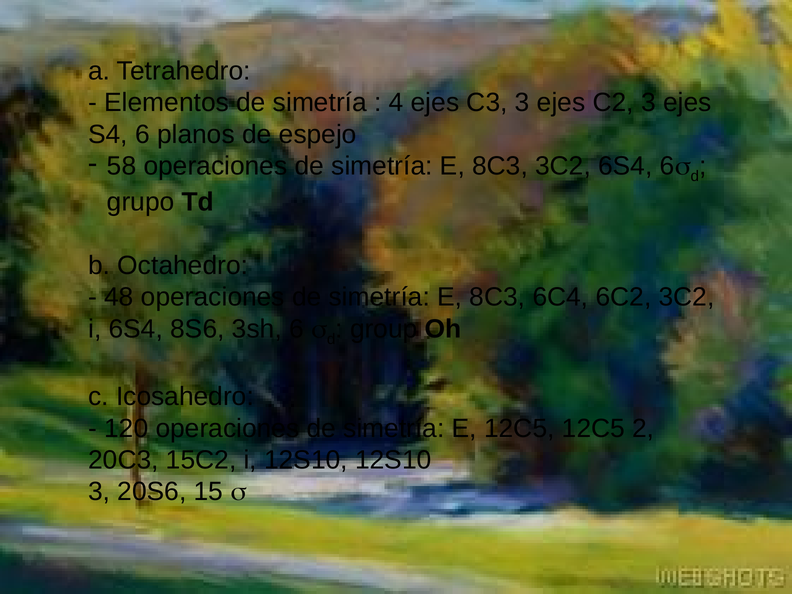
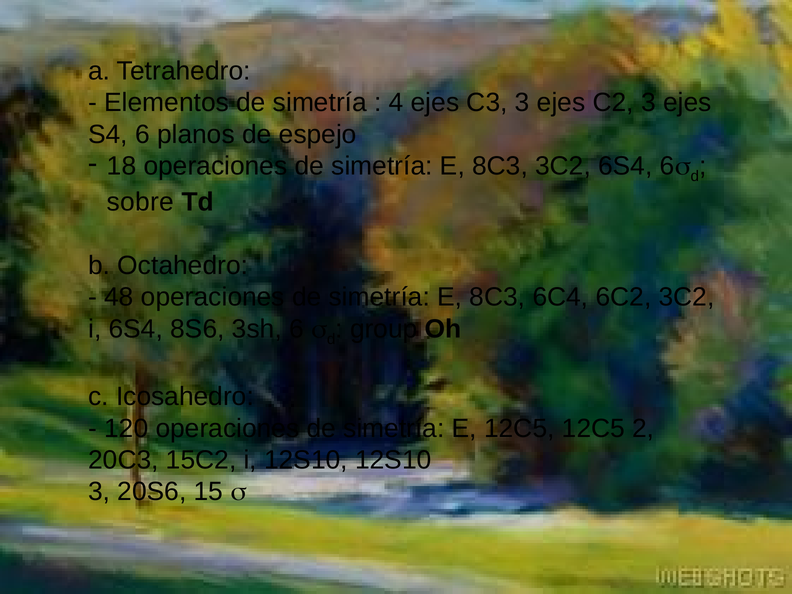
58: 58 -> 18
grupo: grupo -> sobre
